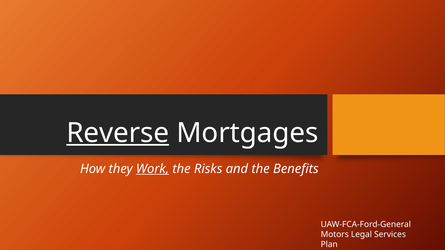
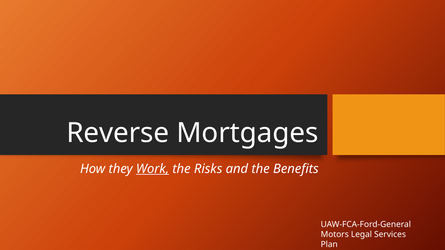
Reverse underline: present -> none
